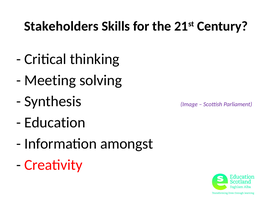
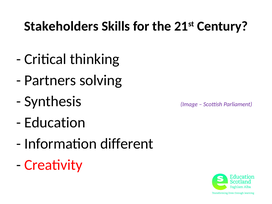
Meeting: Meeting -> Partners
amongst: amongst -> different
